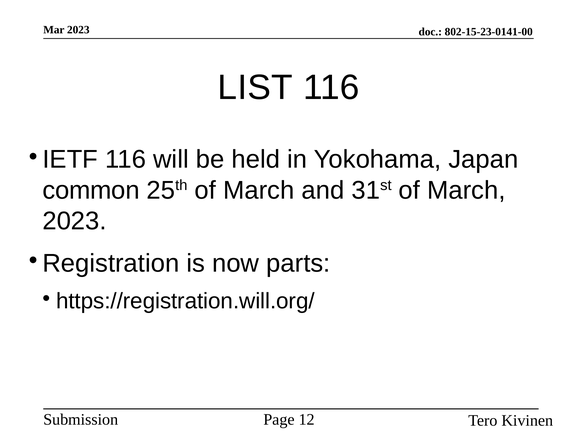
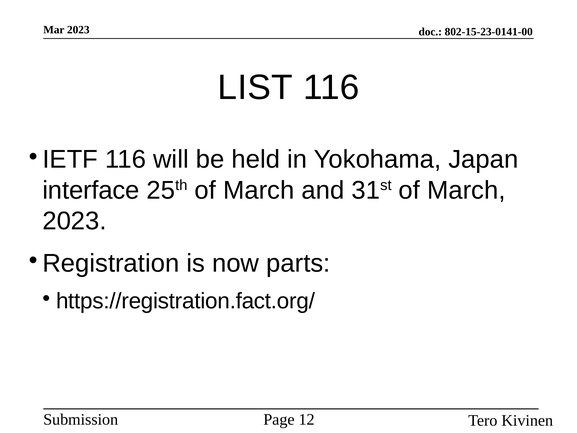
common: common -> interface
https://registration.will.org/: https://registration.will.org/ -> https://registration.fact.org/
